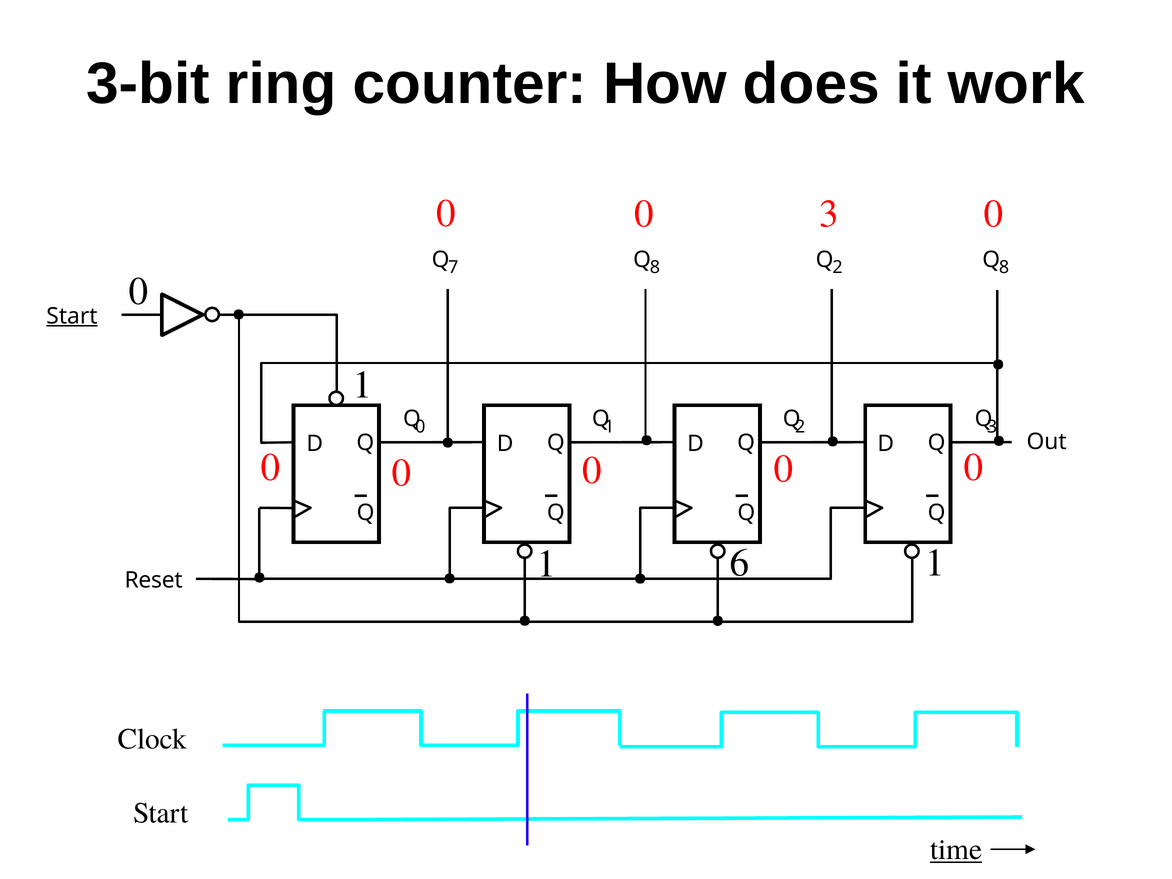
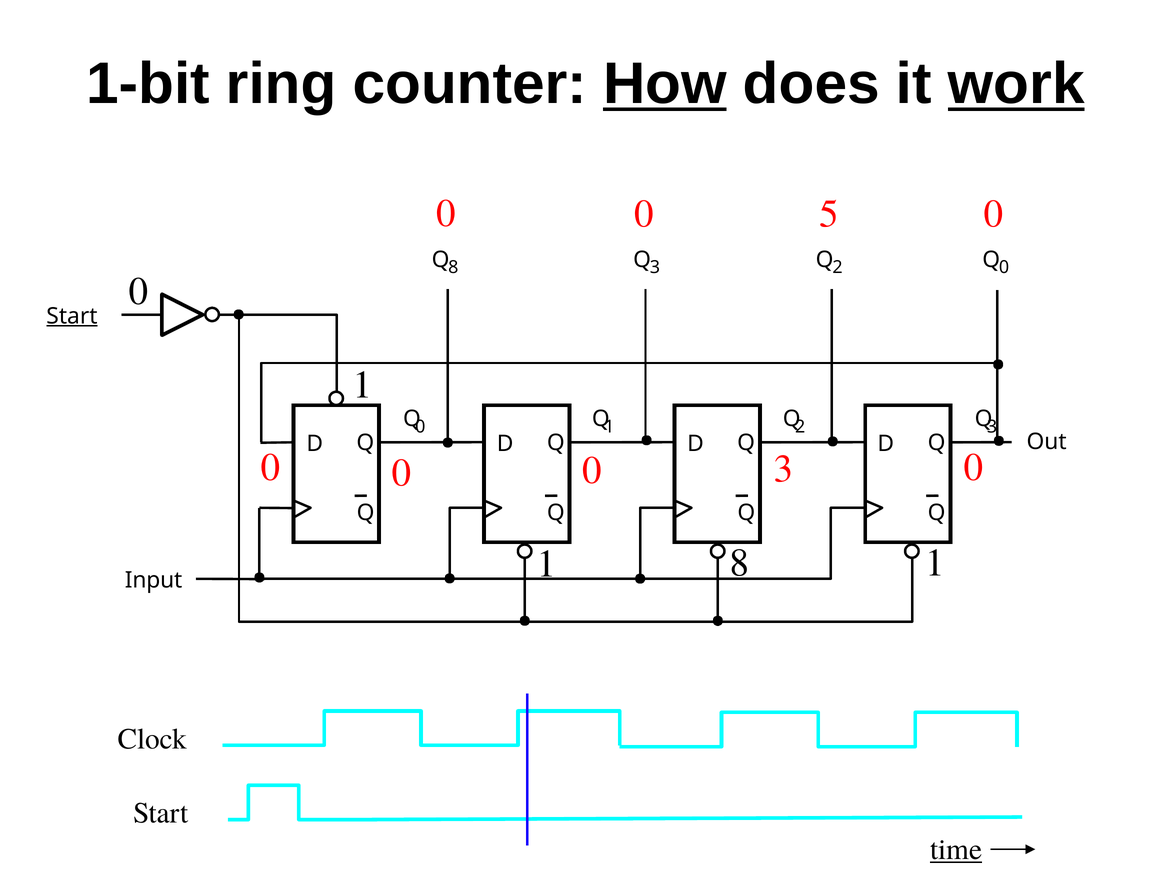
3-bit: 3-bit -> 1-bit
How underline: none -> present
work underline: none -> present
0 3: 3 -> 5
Q 7: 7 -> 8
8 at (655, 268): 8 -> 3
2 Q 8: 8 -> 0
0 at (784, 469): 0 -> 3
1 6: 6 -> 8
Reset: Reset -> Input
